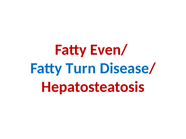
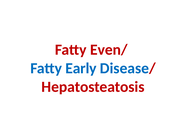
Turn: Turn -> Early
